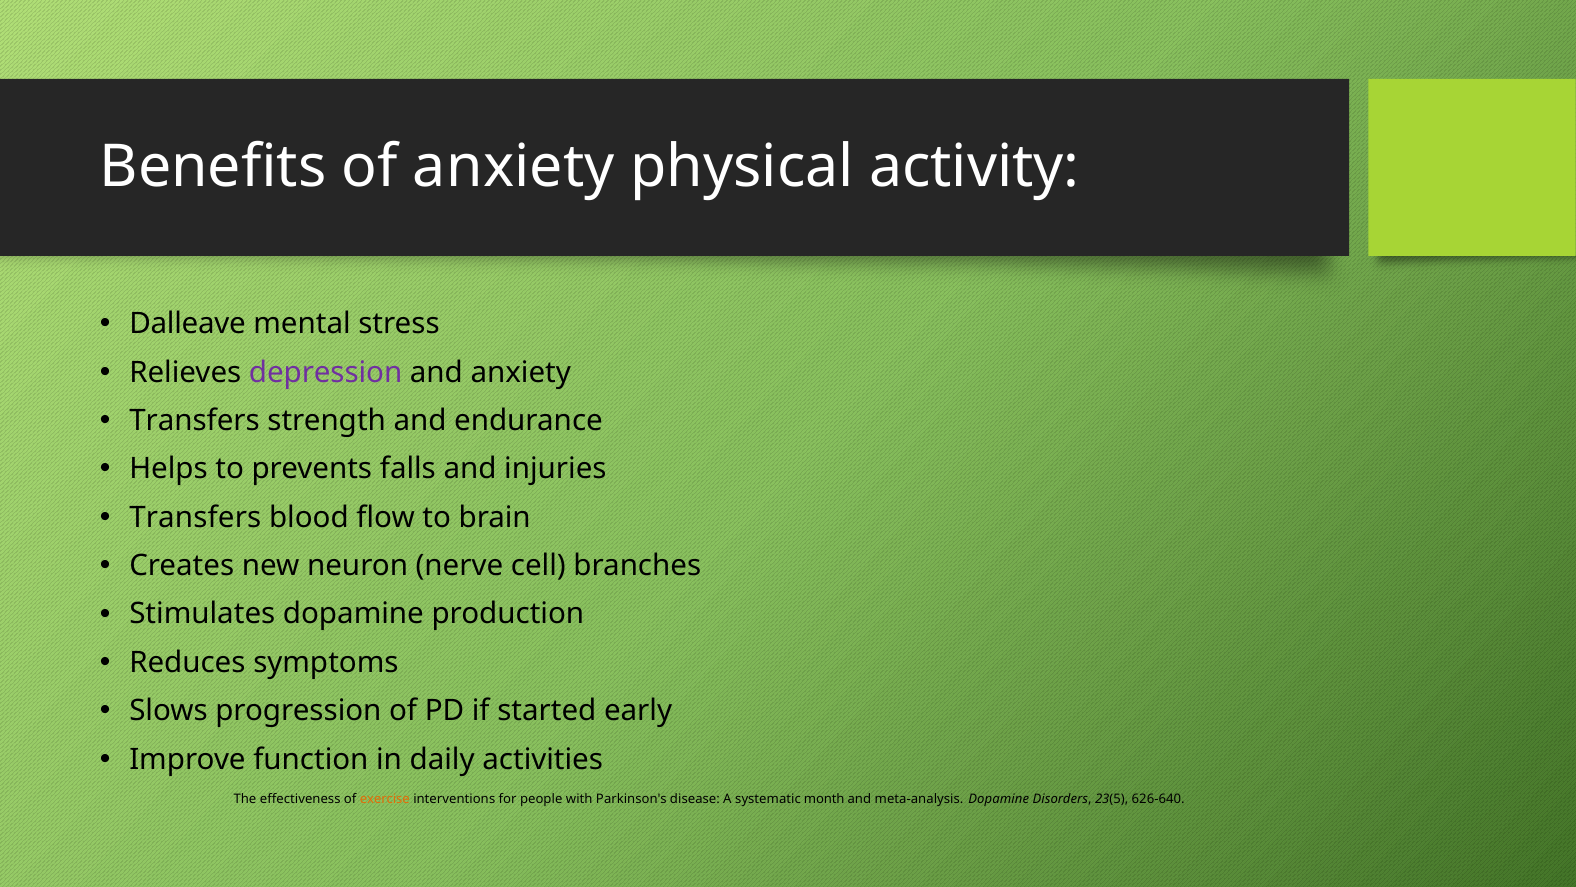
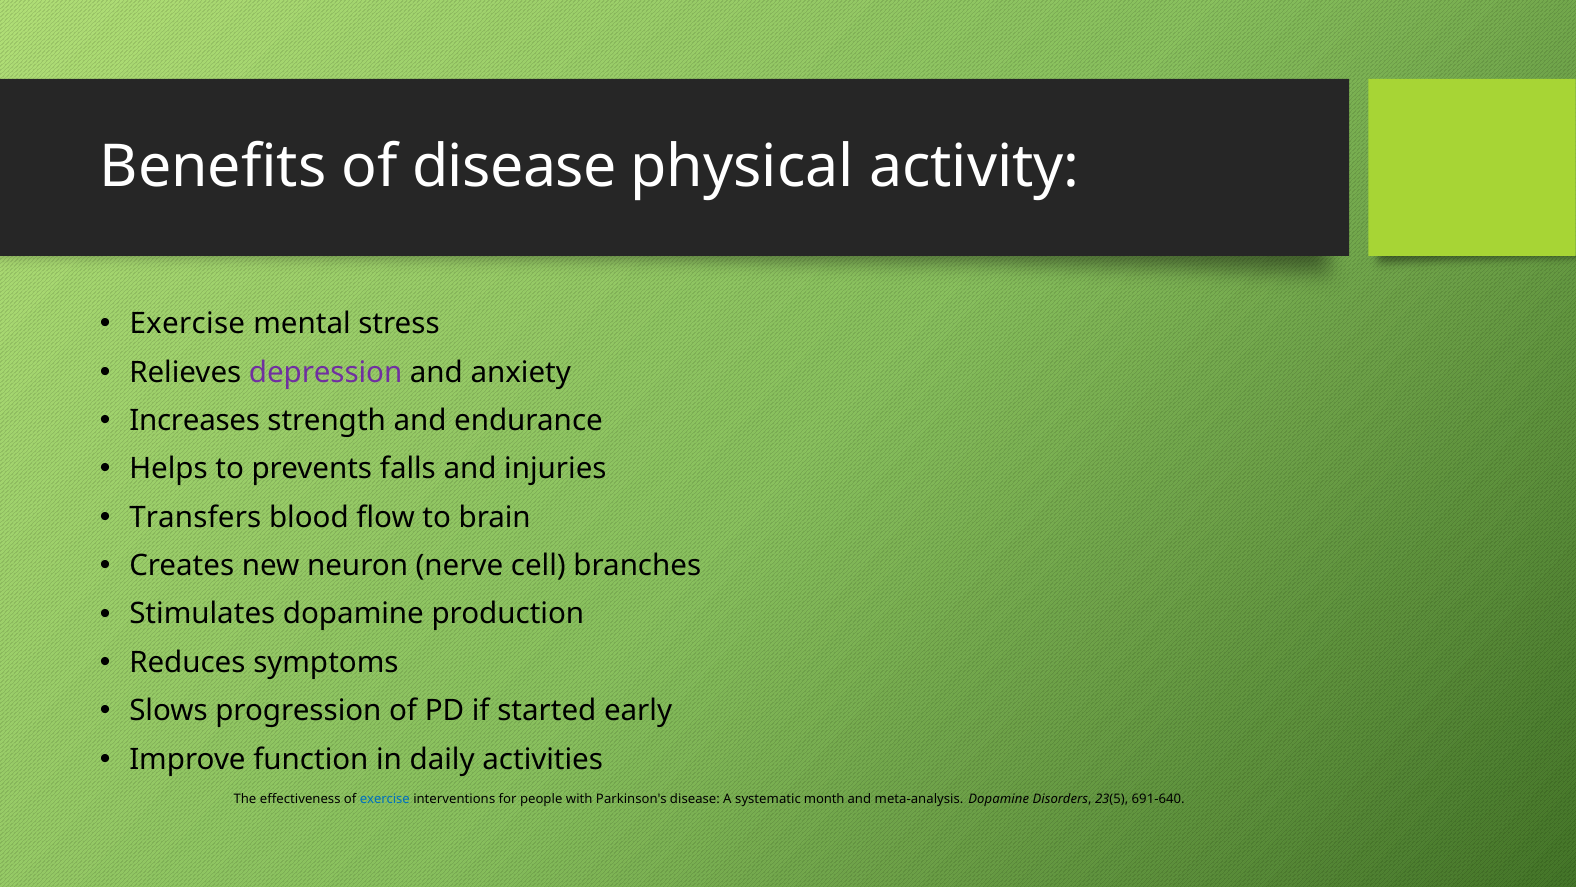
of anxiety: anxiety -> disease
Dalleave at (188, 324): Dalleave -> Exercise
Transfers at (195, 420): Transfers -> Increases
exercise at (385, 798) colour: orange -> blue
626-640: 626-640 -> 691-640
